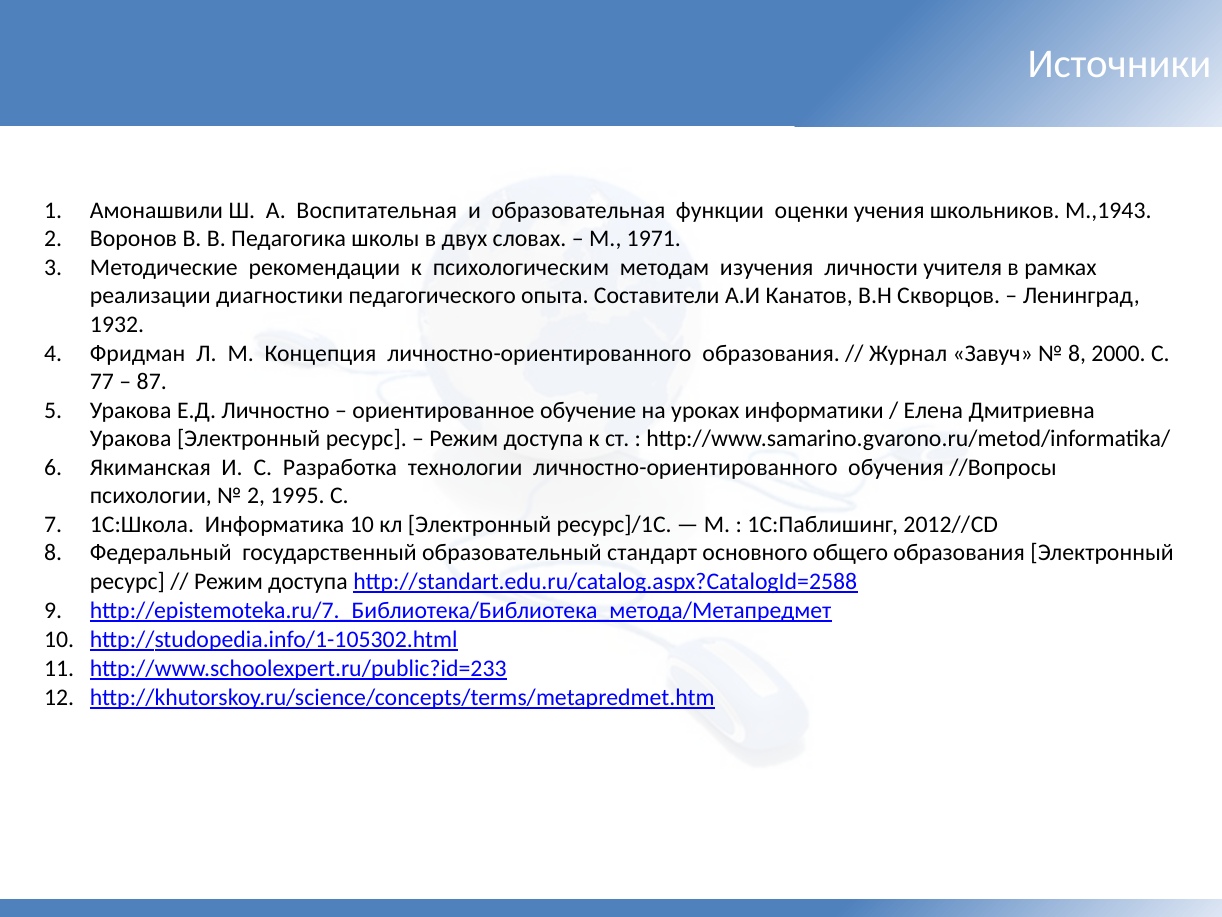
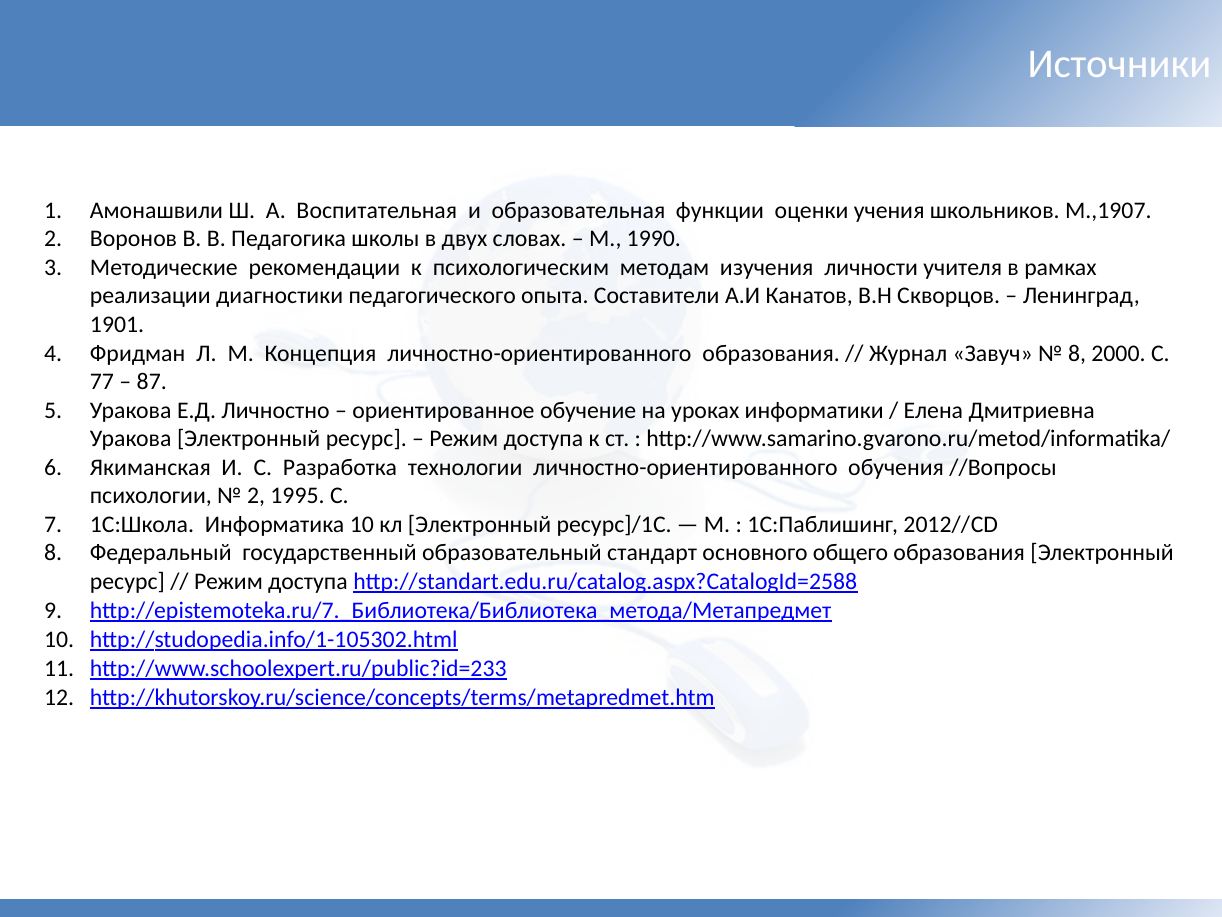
М.,1943: М.,1943 -> М.,1907
1971: 1971 -> 1990
1932: 1932 -> 1901
